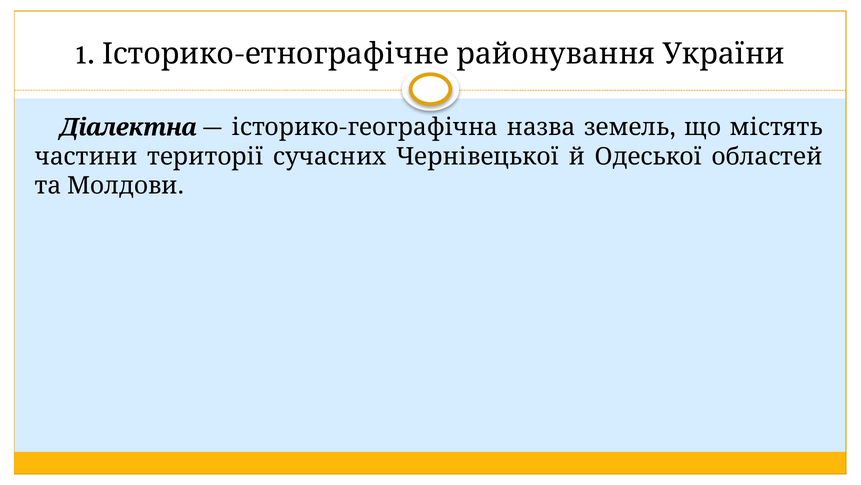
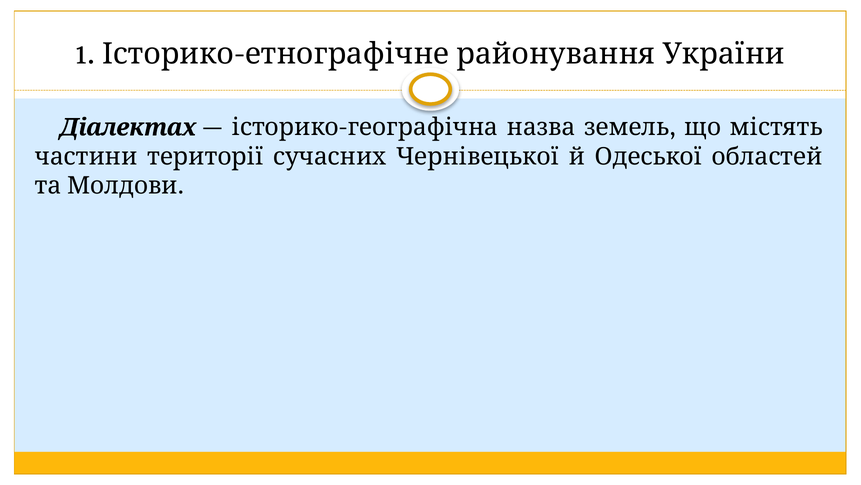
Діалектна: Діалектна -> Діалектах
